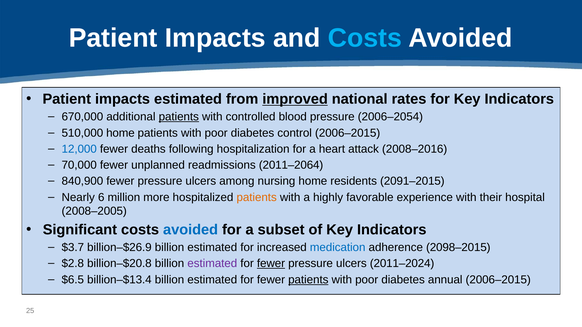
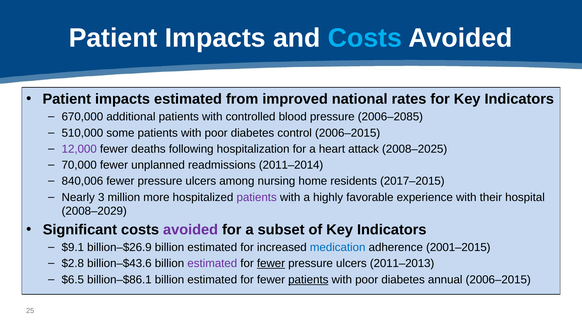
improved underline: present -> none
patients at (179, 117) underline: present -> none
2006–2054: 2006–2054 -> 2006–2085
510,000 home: home -> some
12,000 colour: blue -> purple
2008–2016: 2008–2016 -> 2008–2025
2011–2064: 2011–2064 -> 2011–2014
840,900: 840,900 -> 840,006
2091–2015: 2091–2015 -> 2017–2015
6: 6 -> 3
patients at (257, 197) colour: orange -> purple
2008–2005: 2008–2005 -> 2008–2029
avoided at (191, 230) colour: blue -> purple
$3.7: $3.7 -> $9.1
2098–2015: 2098–2015 -> 2001–2015
billion–$20.8: billion–$20.8 -> billion–$43.6
2011–2024: 2011–2024 -> 2011–2013
billion–$13.4: billion–$13.4 -> billion–$86.1
